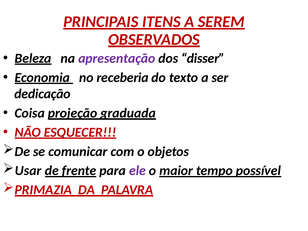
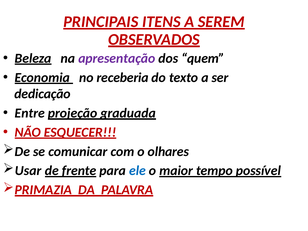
disser: disser -> quem
Coisa: Coisa -> Entre
objetos: objetos -> olhares
ele colour: purple -> blue
